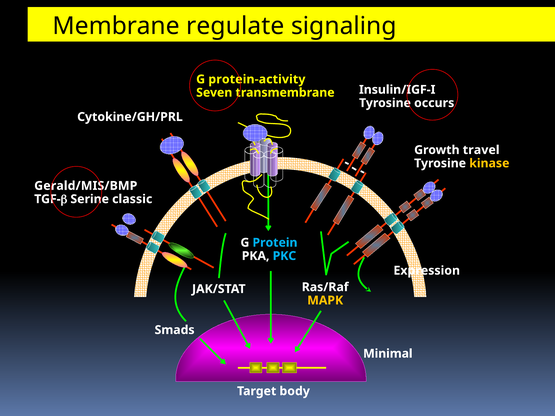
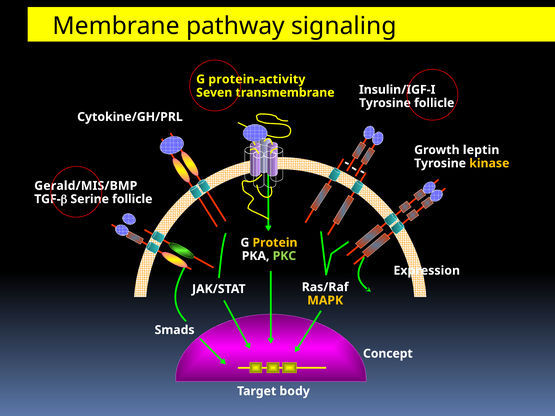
regulate: regulate -> pathway
Tyrosine occurs: occurs -> follicle
travel: travel -> leptin
Serine classic: classic -> follicle
Protein colour: light blue -> yellow
PKC colour: light blue -> light green
Minimal: Minimal -> Concept
